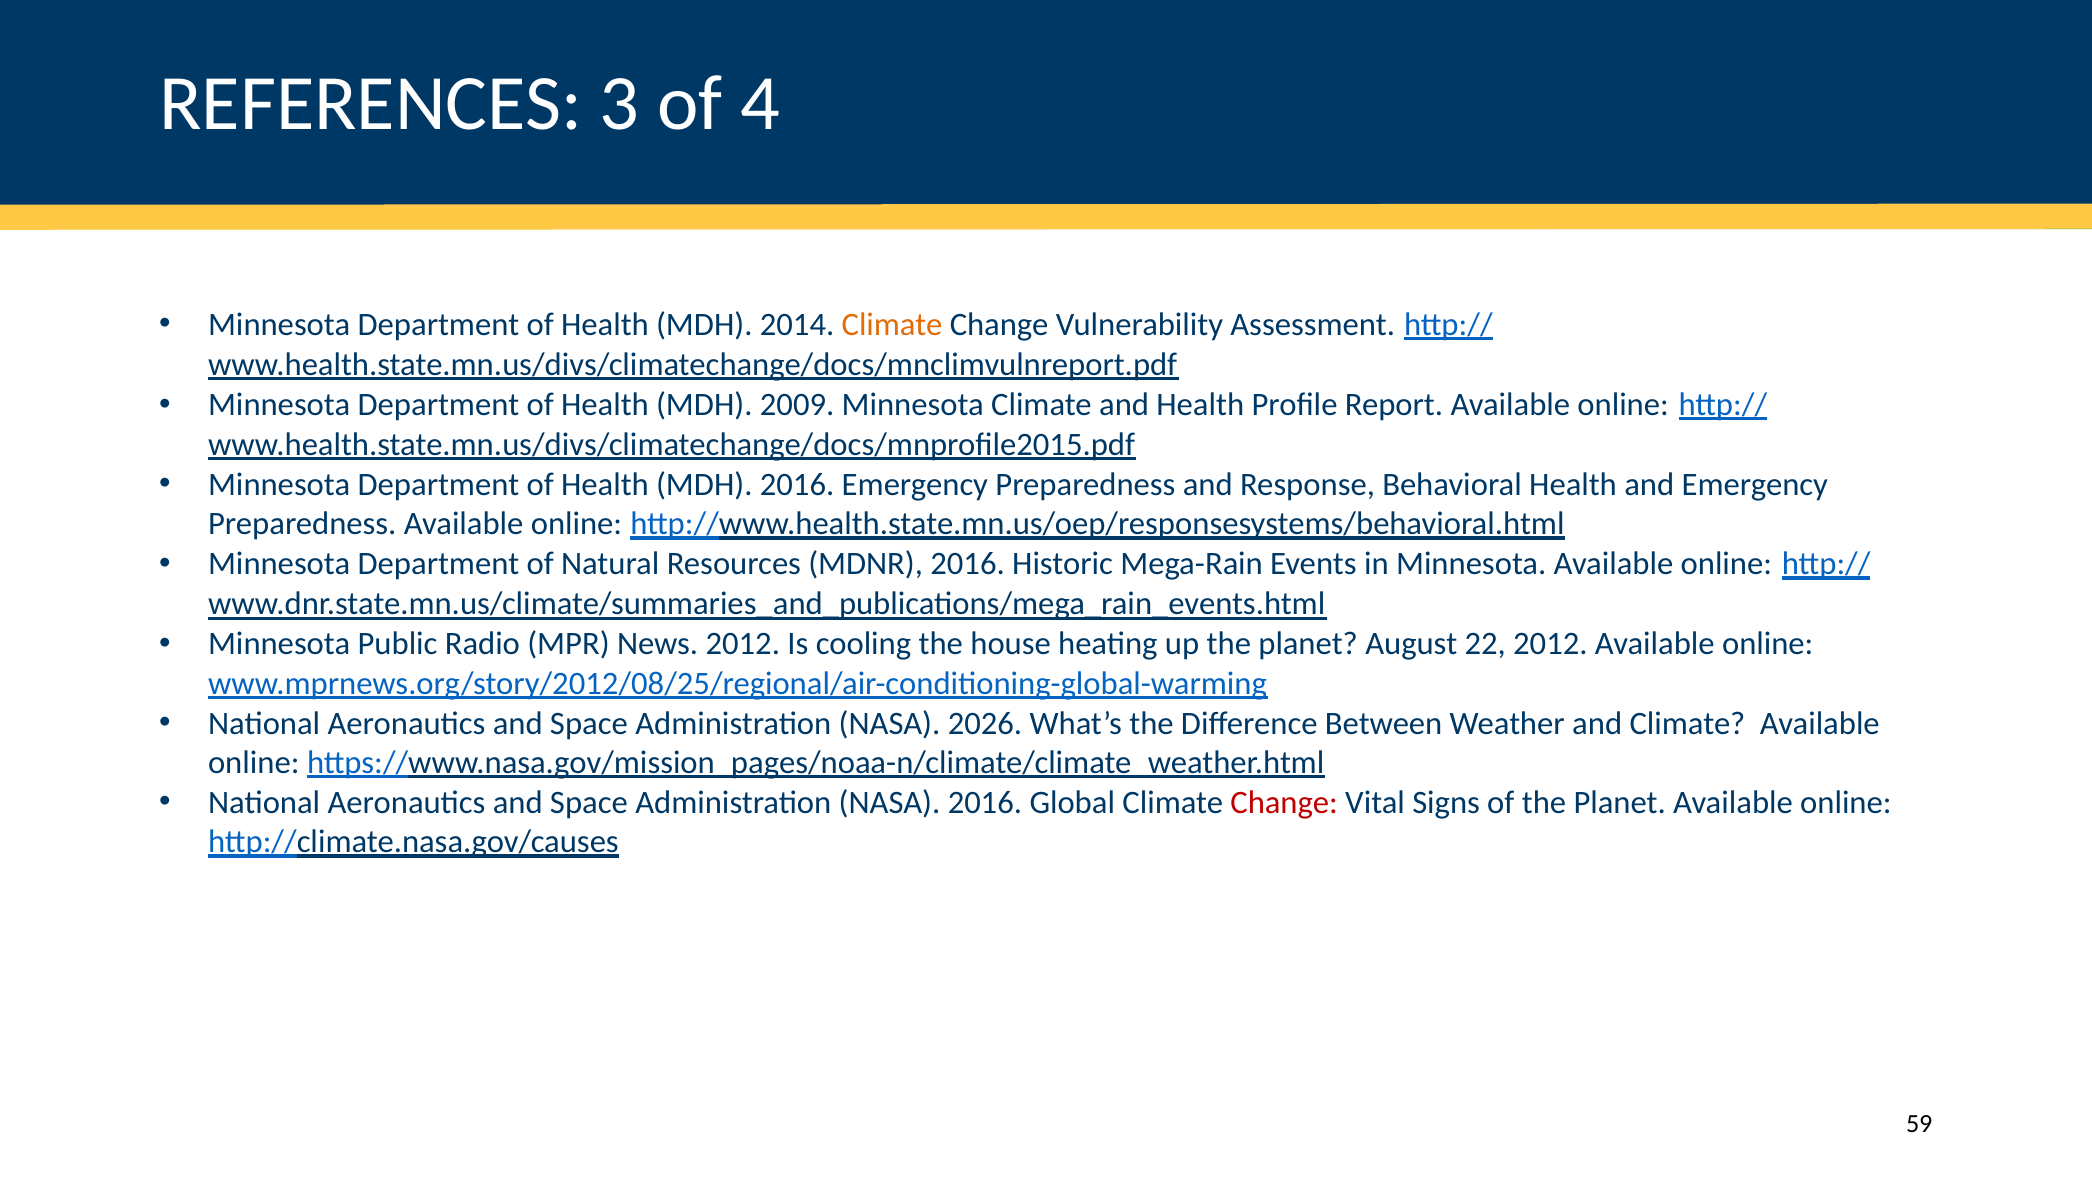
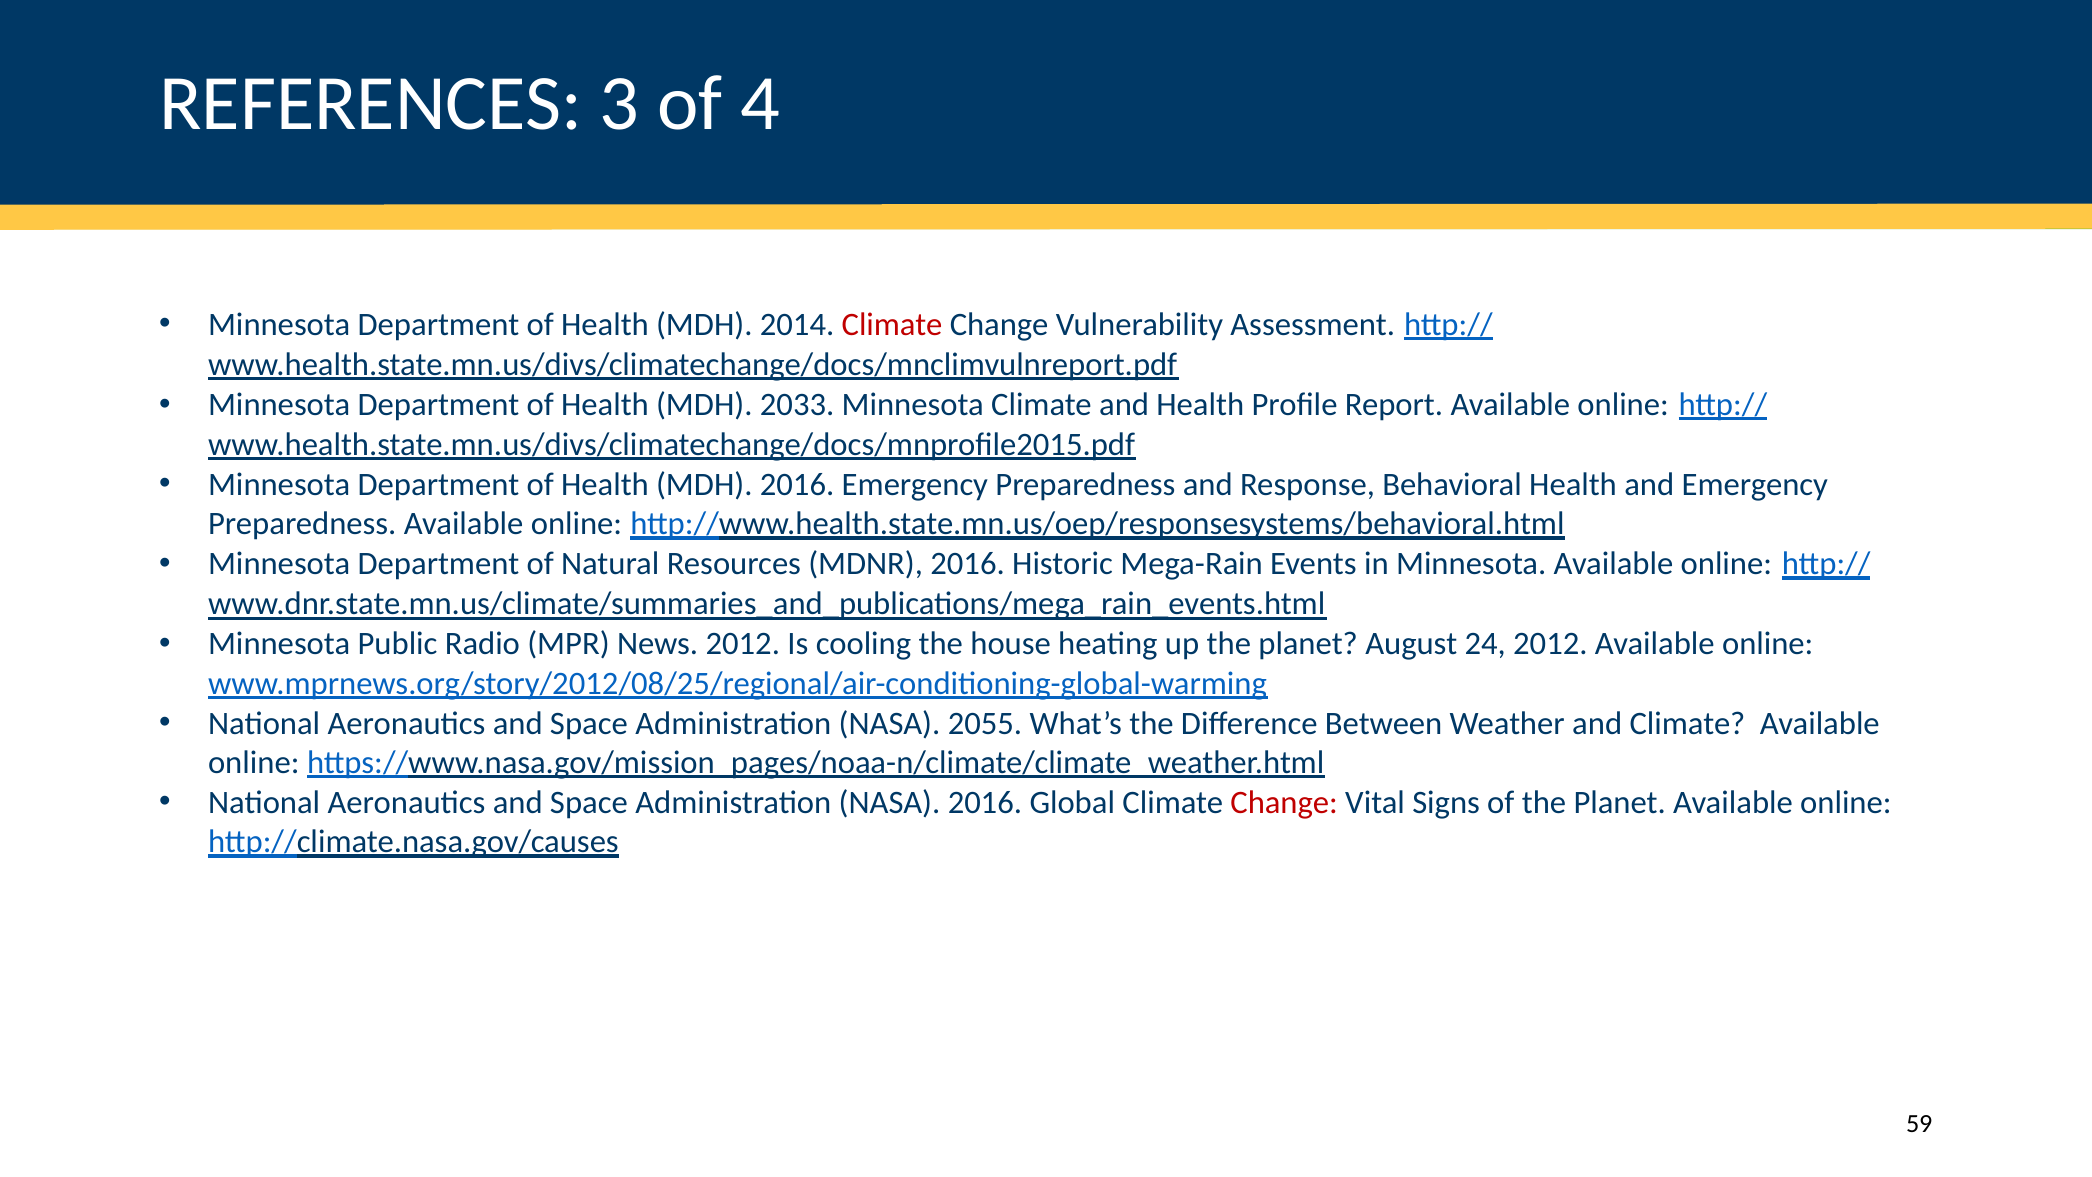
Climate at (892, 325) colour: orange -> red
2009: 2009 -> 2033
22: 22 -> 24
2026: 2026 -> 2055
